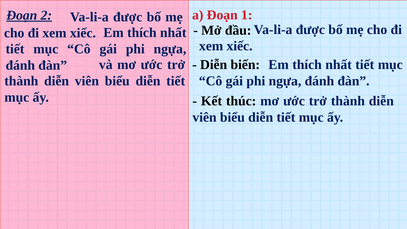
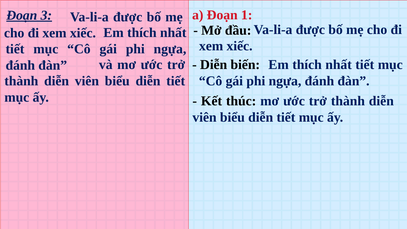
2: 2 -> 3
